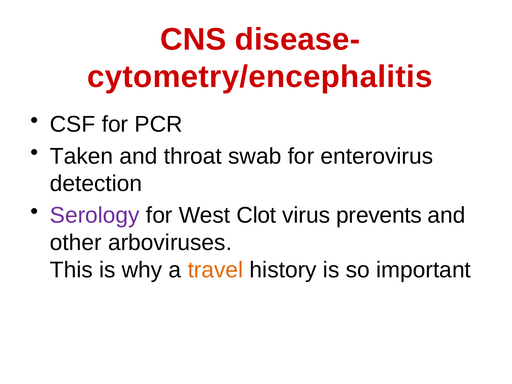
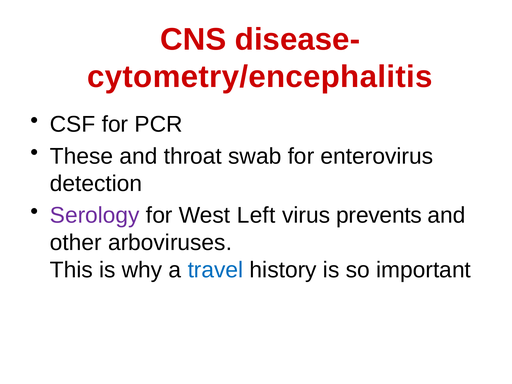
Taken: Taken -> These
Clot: Clot -> Left
travel colour: orange -> blue
